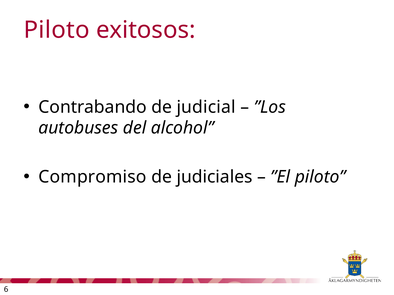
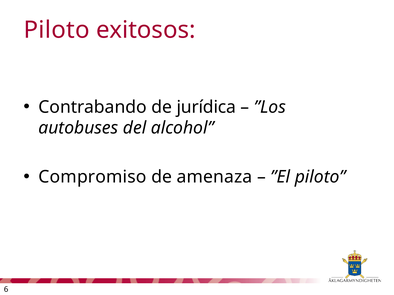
judicial: judicial -> jurídica
judiciales: judiciales -> amenaza
